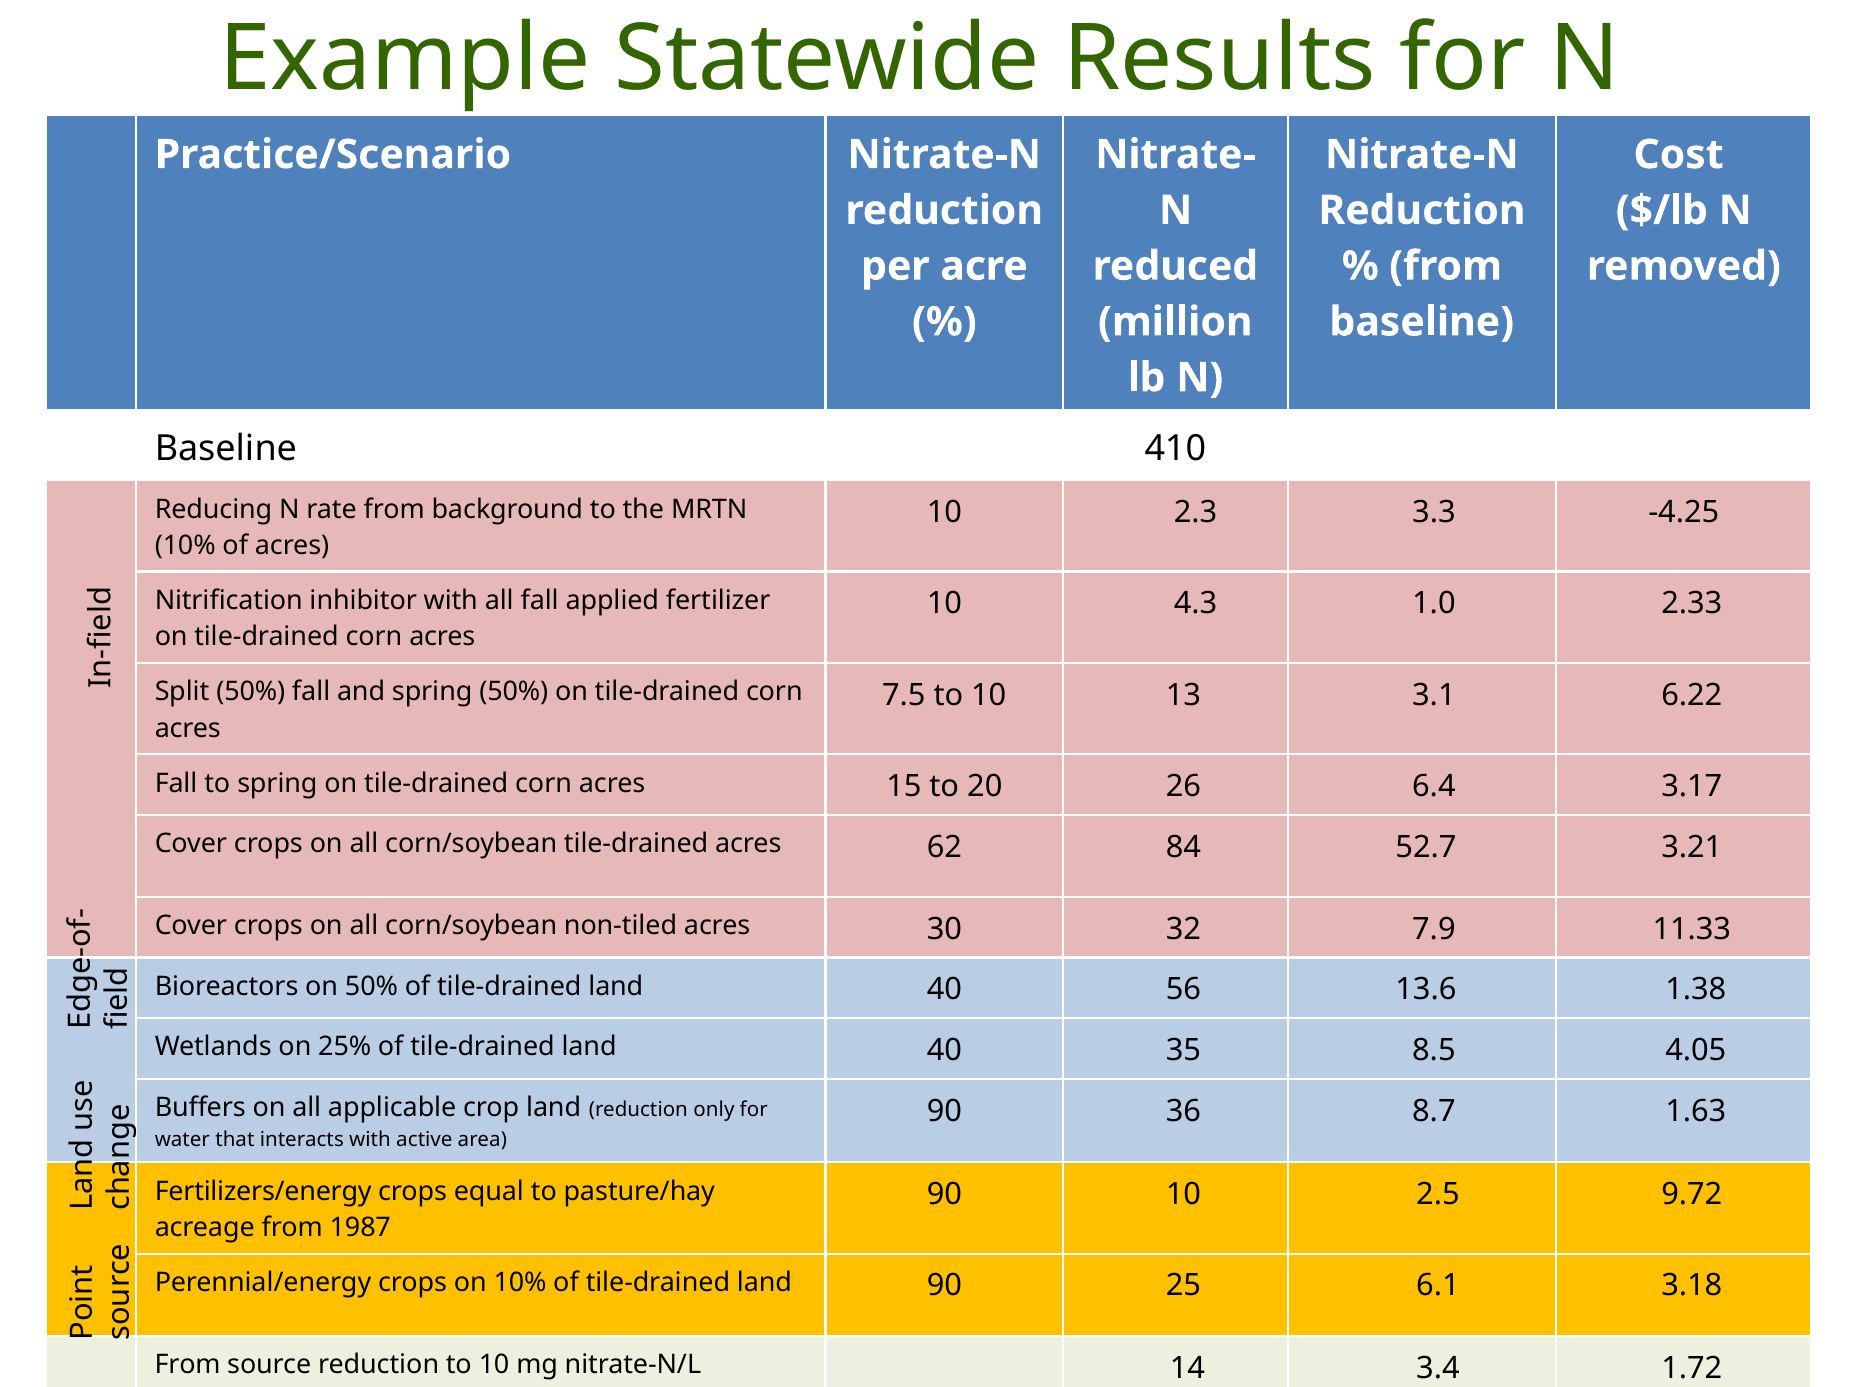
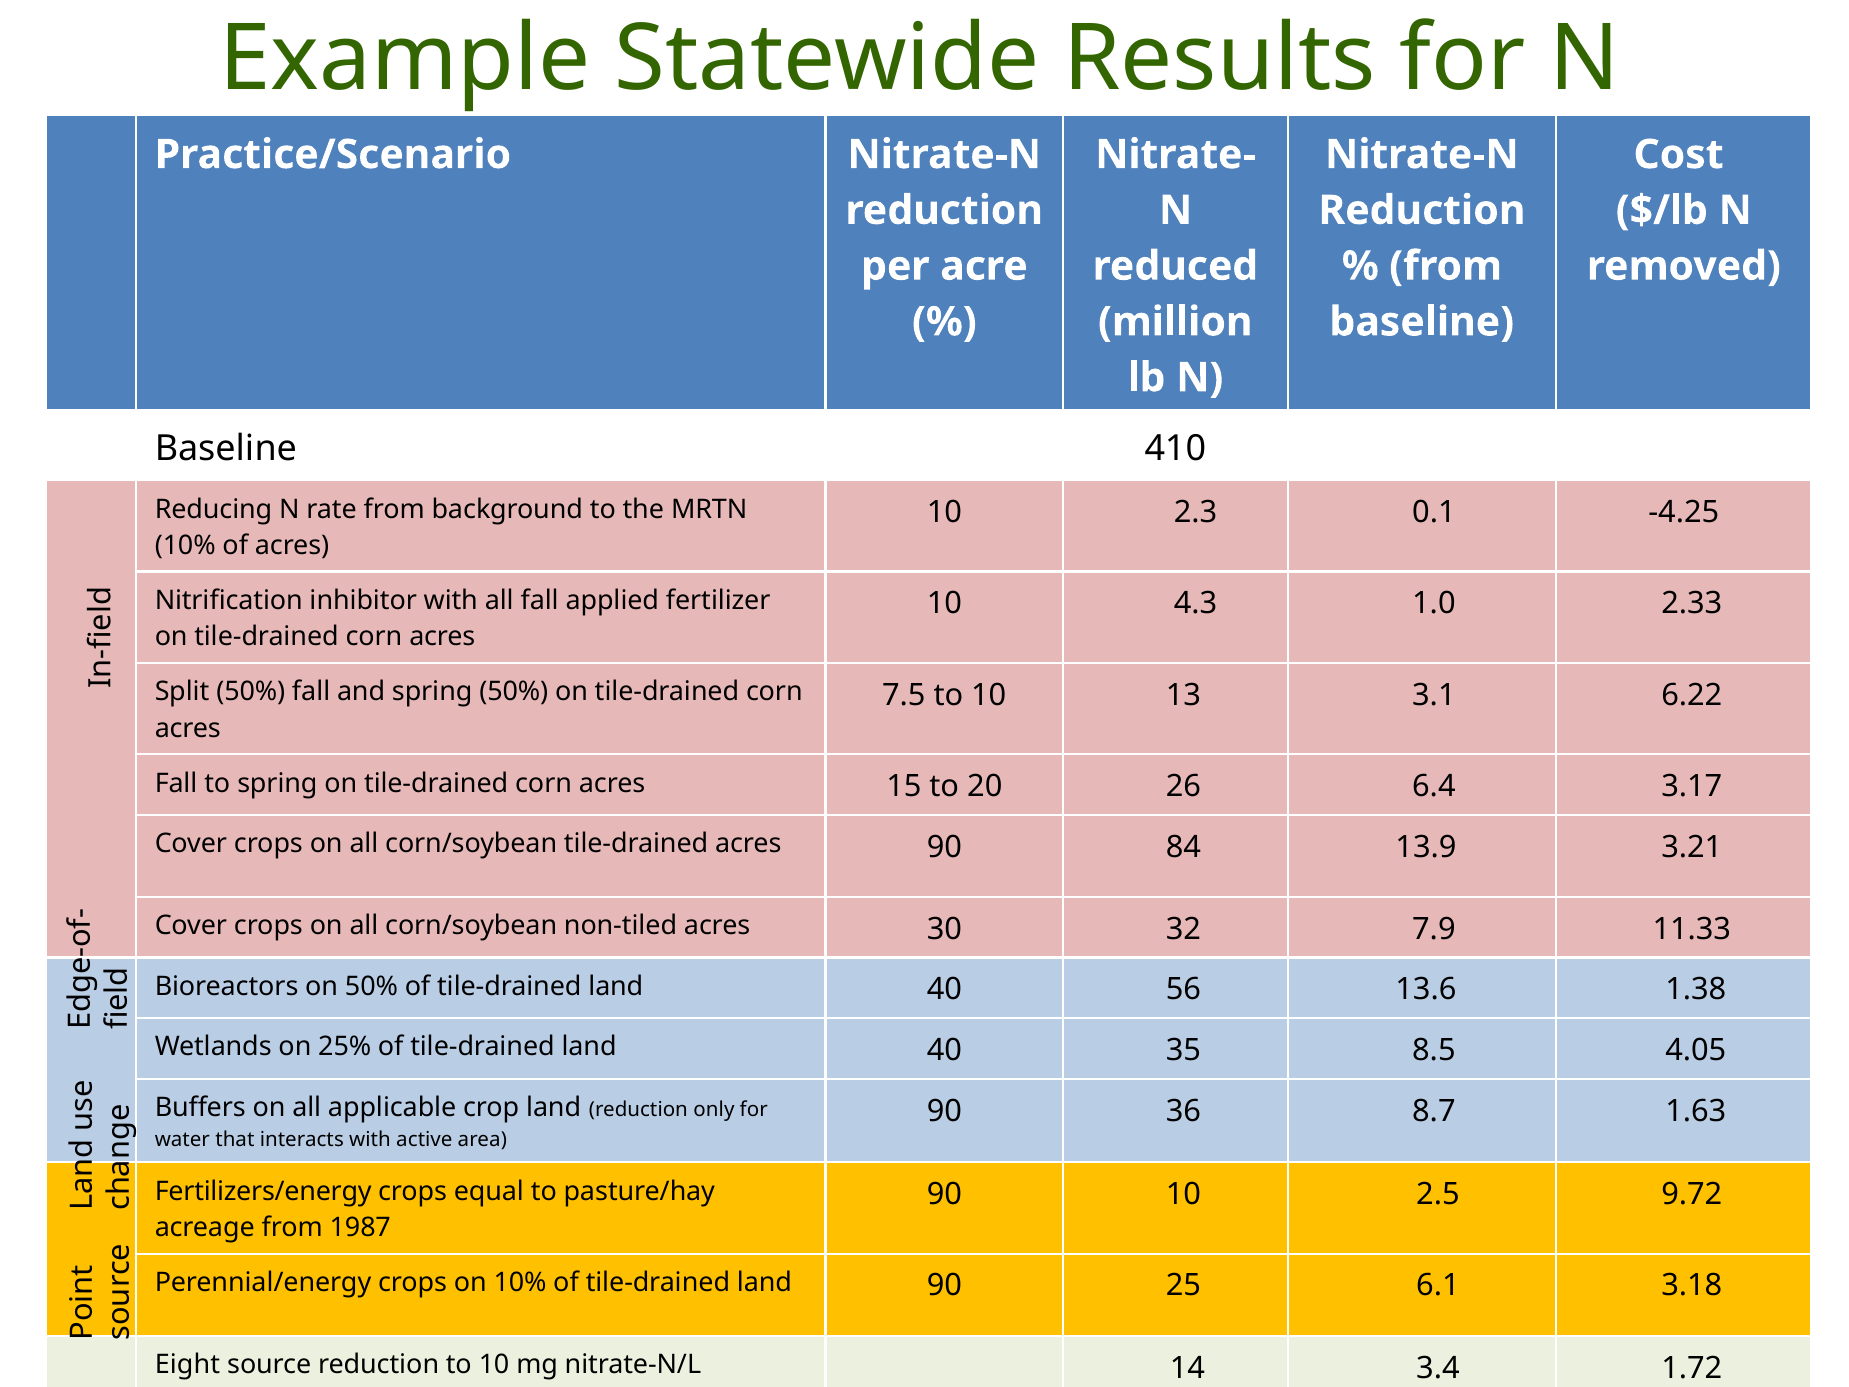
3.3: 3.3 -> 0.1
acres 62: 62 -> 90
52.7: 52.7 -> 13.9
From at (188, 1365): From -> Eight
